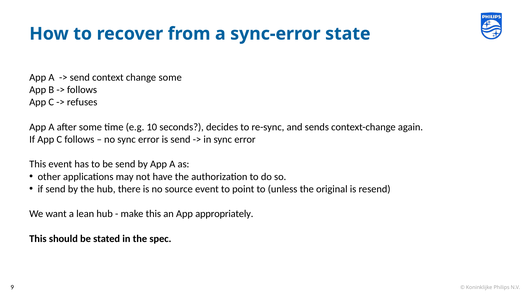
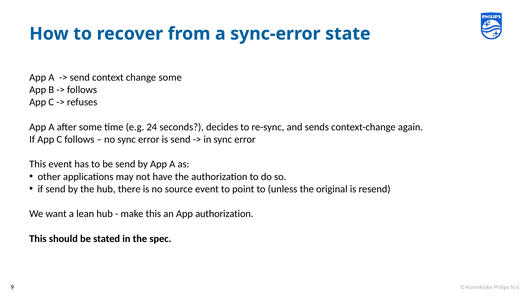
10: 10 -> 24
App appropriately: appropriately -> authorization
